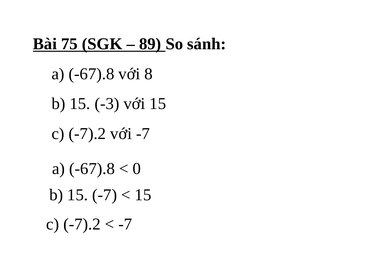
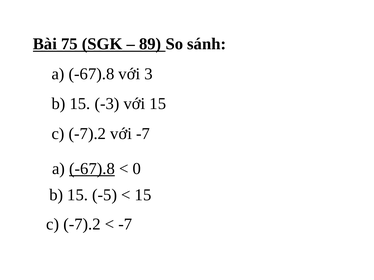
8: 8 -> 3
-67).8 at (92, 169) underline: none -> present
15 -7: -7 -> -5
